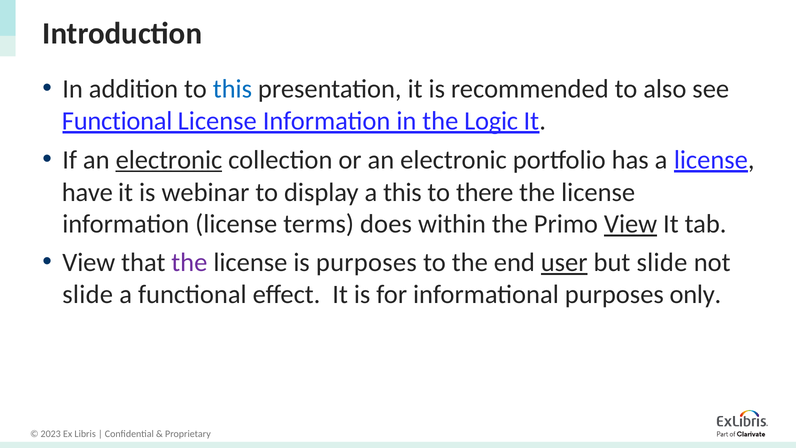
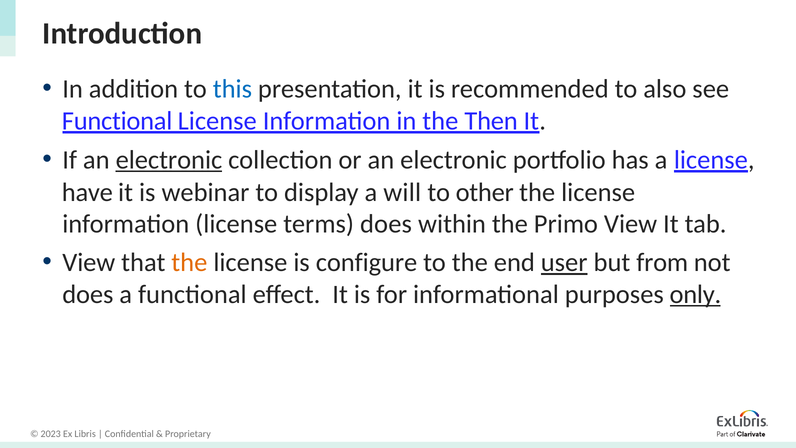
Logic: Logic -> Then
a this: this -> will
there: there -> other
View at (631, 224) underline: present -> none
the at (189, 262) colour: purple -> orange
is purposes: purposes -> configure
but slide: slide -> from
slide at (88, 294): slide -> does
only underline: none -> present
